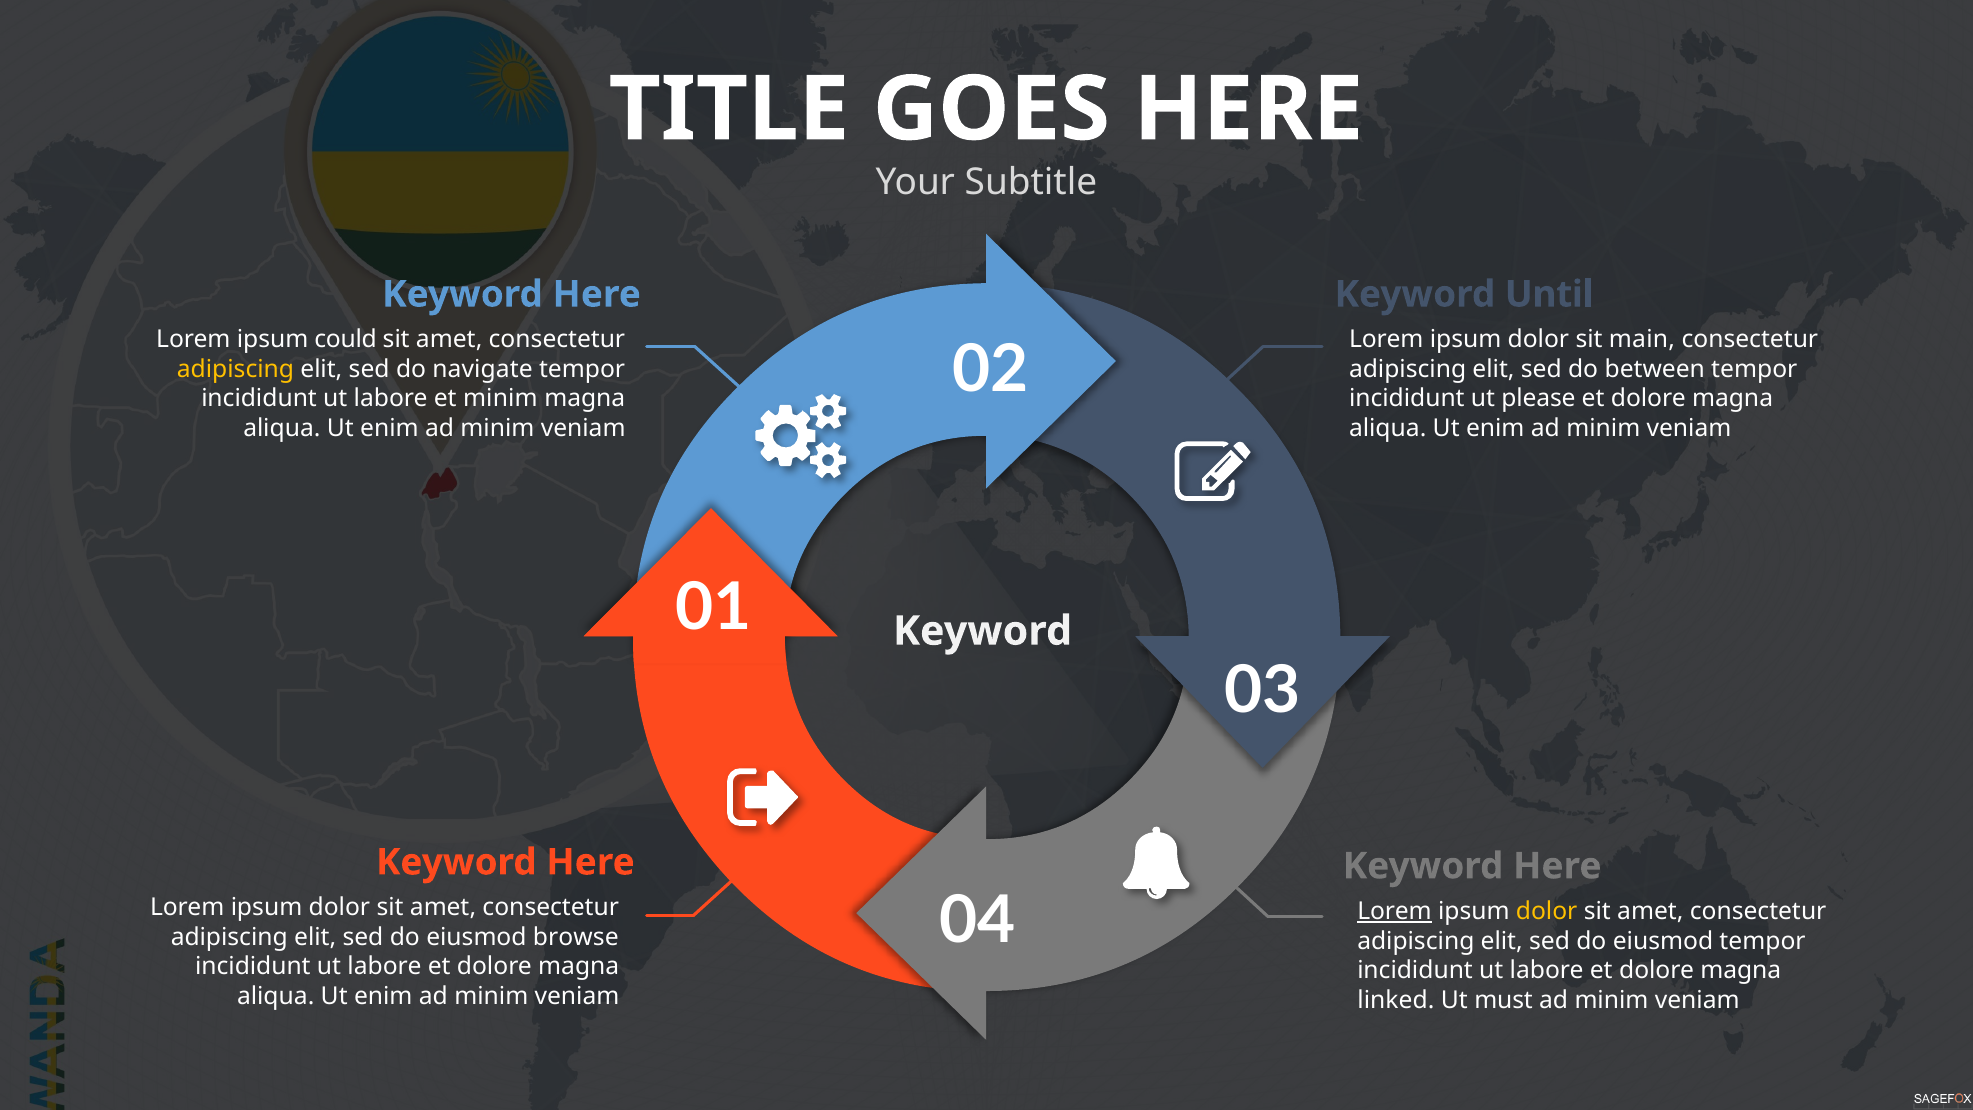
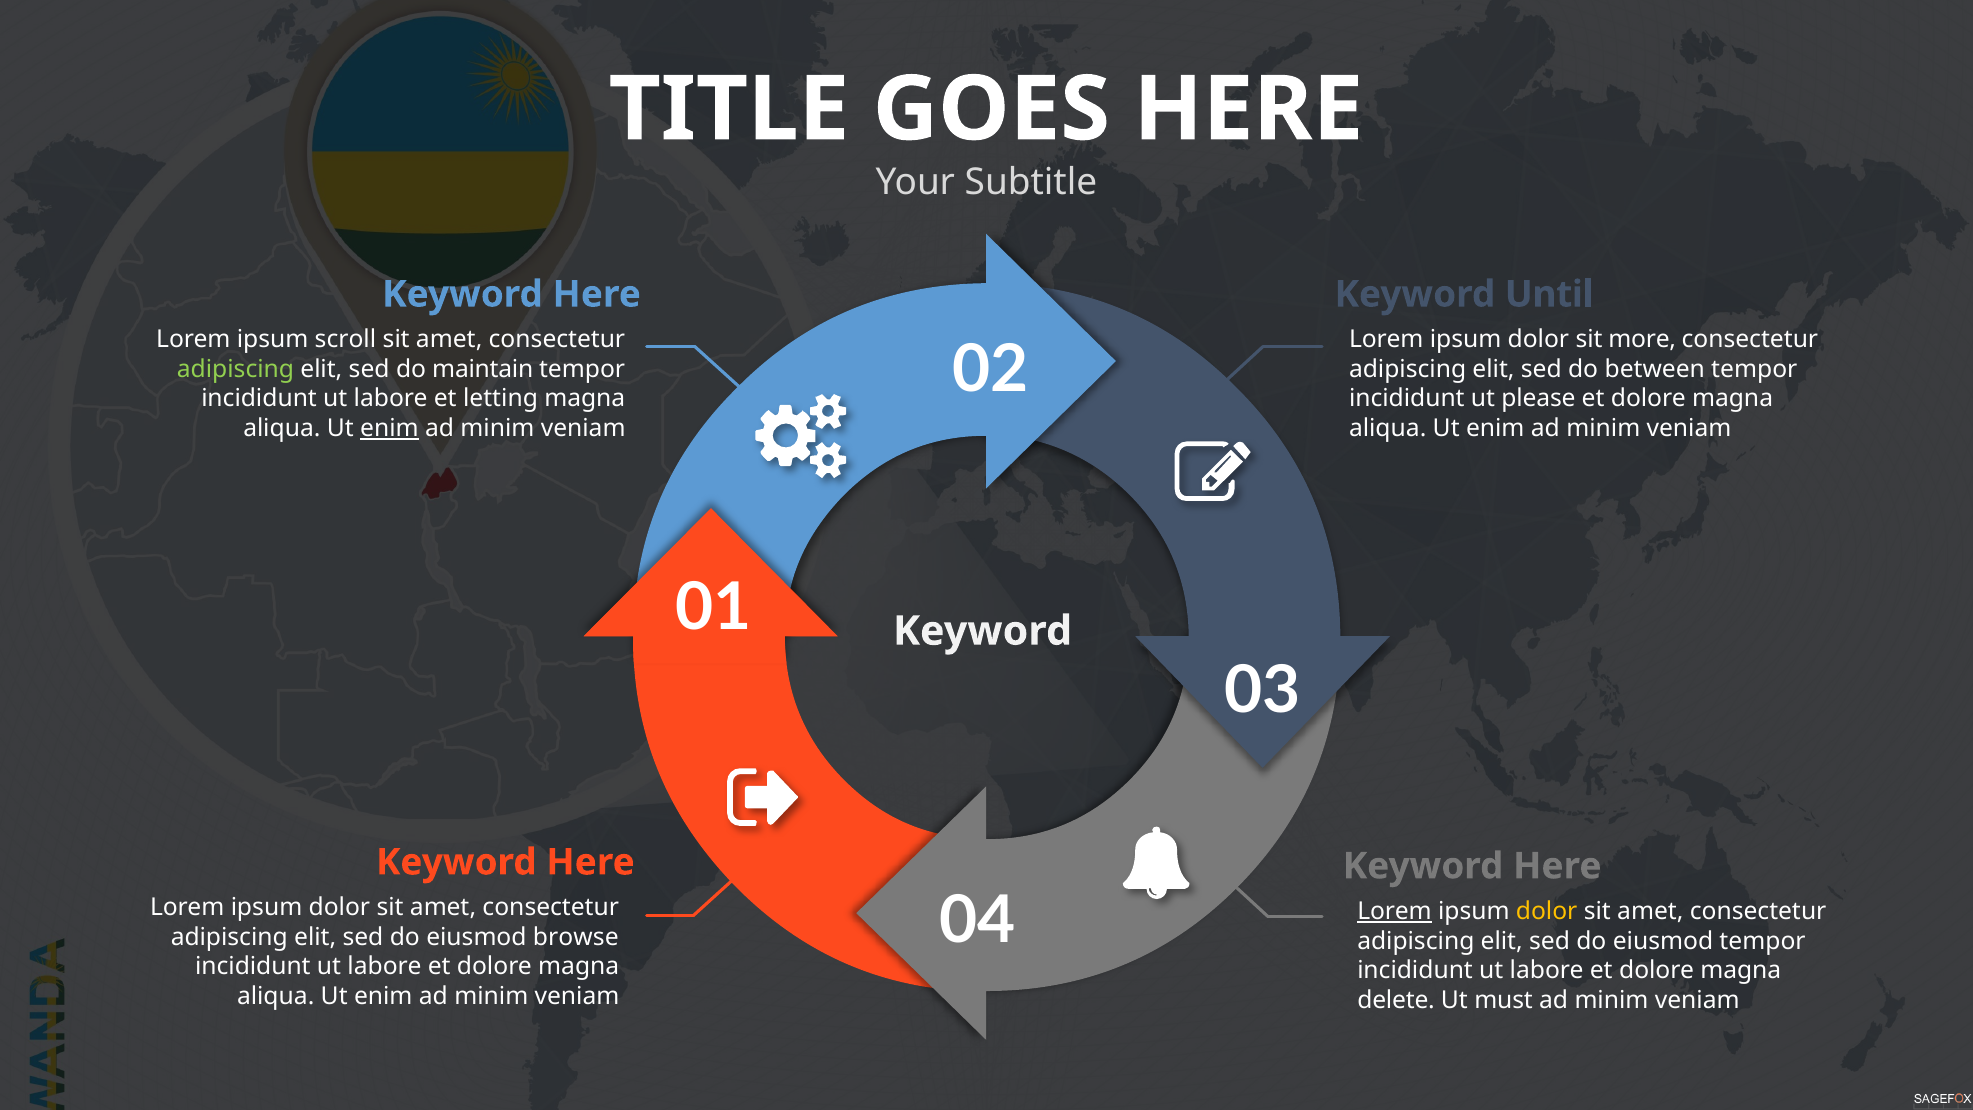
could: could -> scroll
main: main -> more
adipiscing at (235, 369) colour: yellow -> light green
navigate: navigate -> maintain
et minim: minim -> letting
enim at (389, 428) underline: none -> present
linked: linked -> delete
